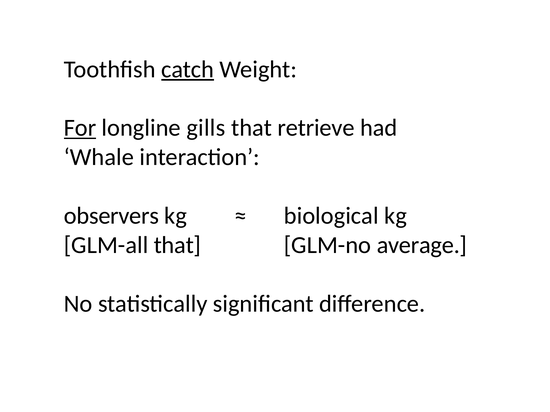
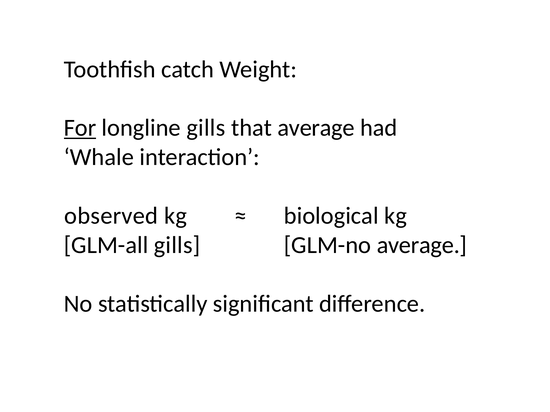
catch underline: present -> none
that retrieve: retrieve -> average
observers: observers -> observed
GLM-all that: that -> gills
